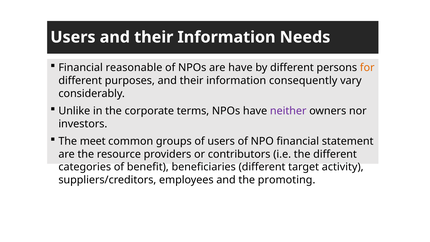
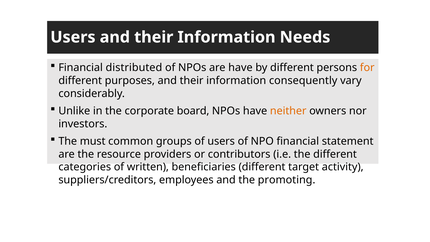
reasonable: reasonable -> distributed
terms: terms -> board
neither colour: purple -> orange
meet: meet -> must
benefit: benefit -> written
